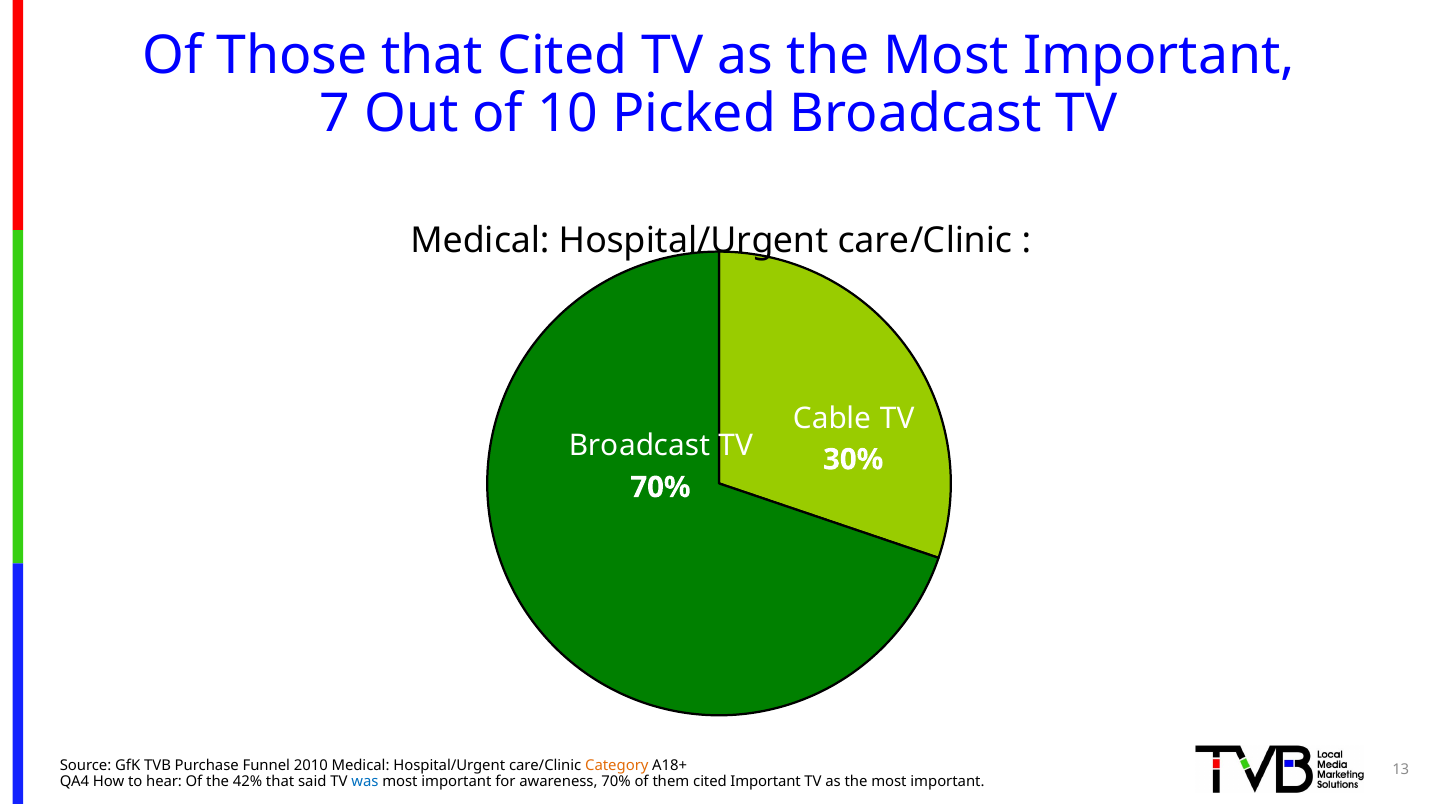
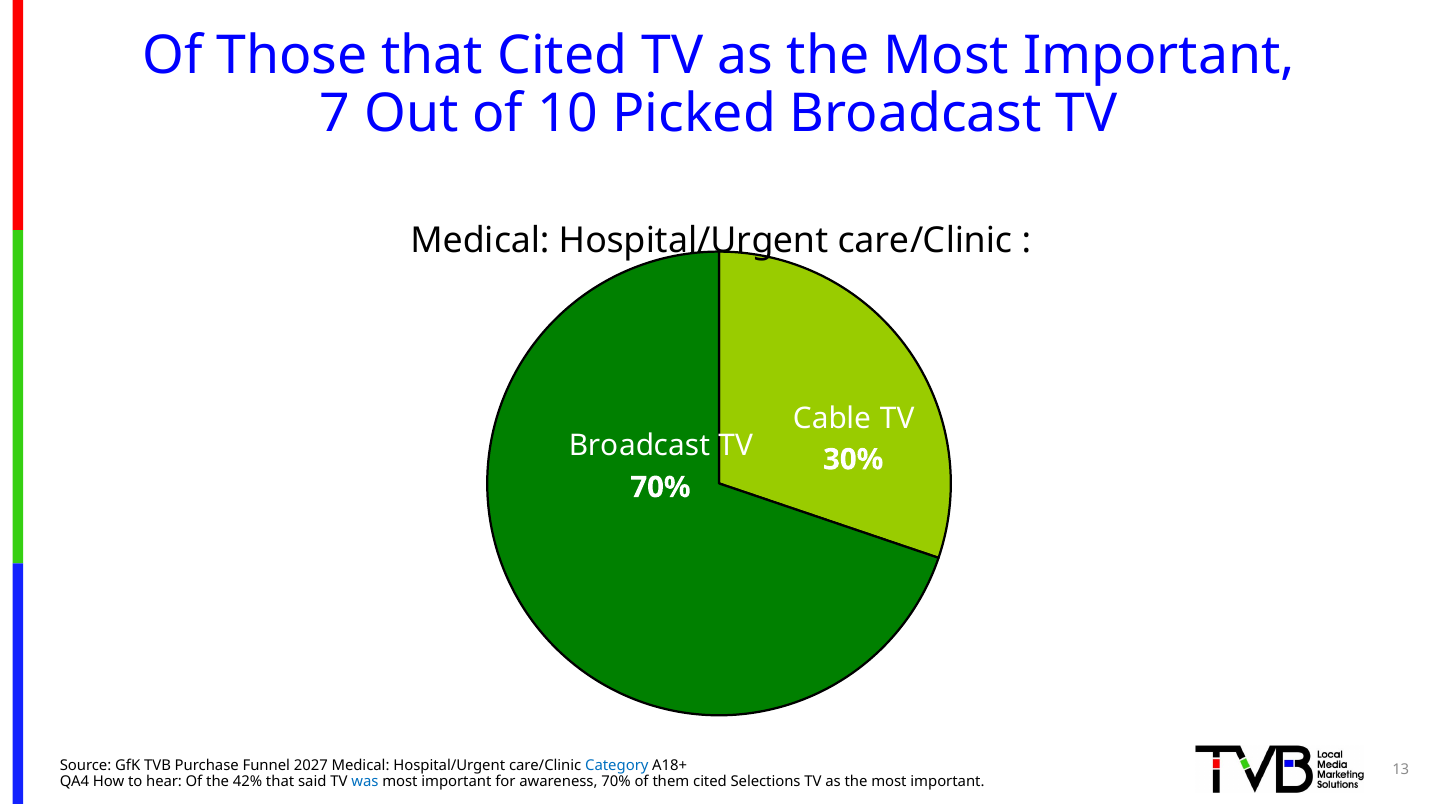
2010: 2010 -> 2027
Category colour: orange -> blue
cited Important: Important -> Selections
